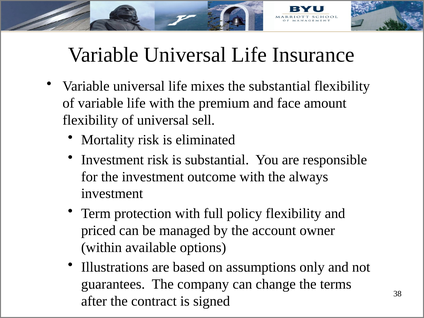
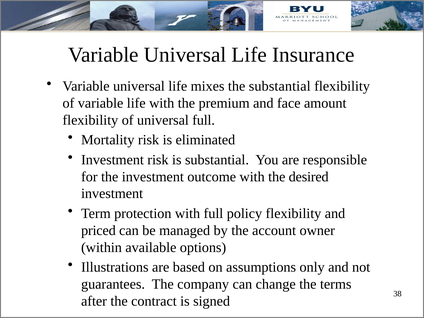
universal sell: sell -> full
always: always -> desired
